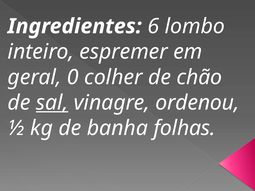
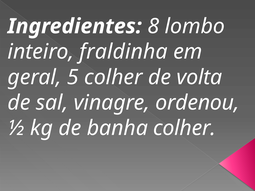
6: 6 -> 8
espremer: espremer -> fraldinha
0: 0 -> 5
chão: chão -> volta
sal underline: present -> none
banha folhas: folhas -> colher
